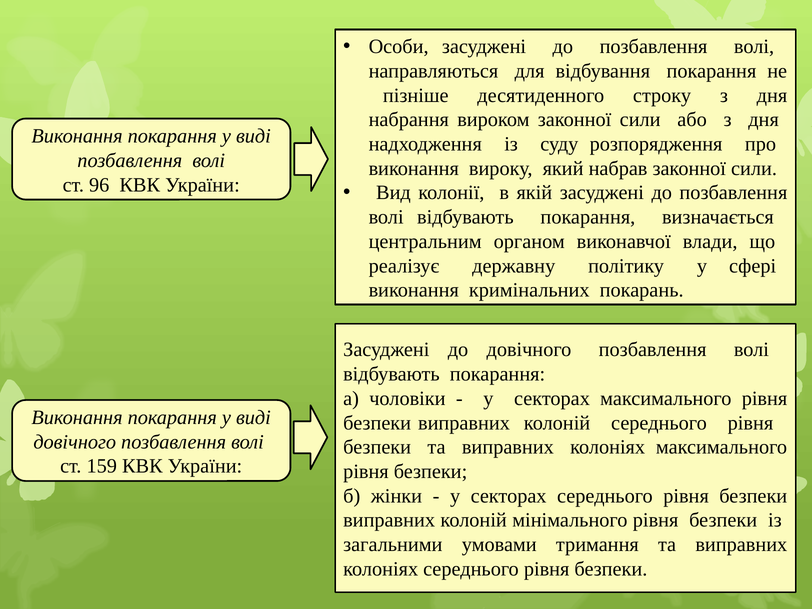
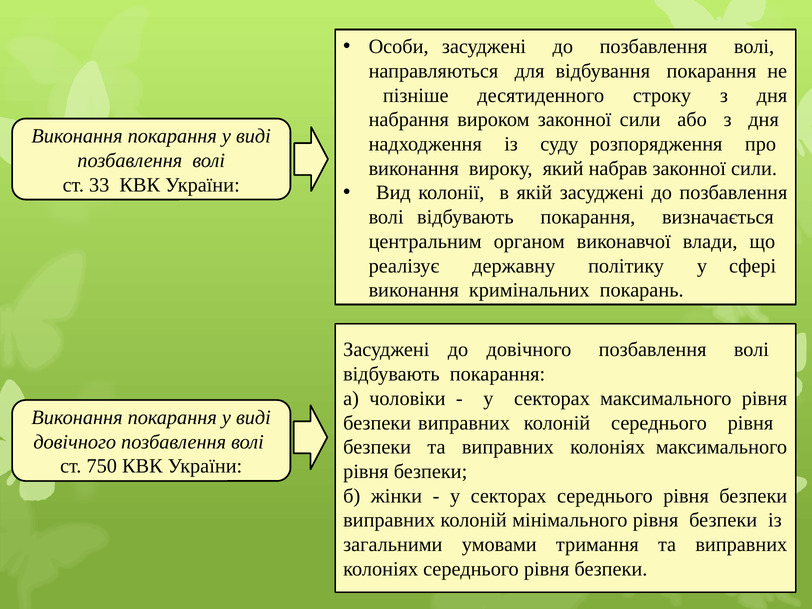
96: 96 -> 33
159: 159 -> 750
